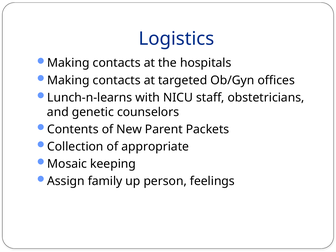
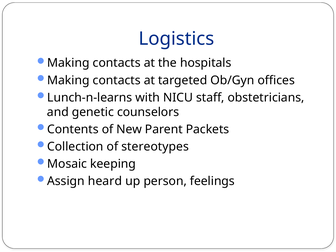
appropriate: appropriate -> stereotypes
family: family -> heard
